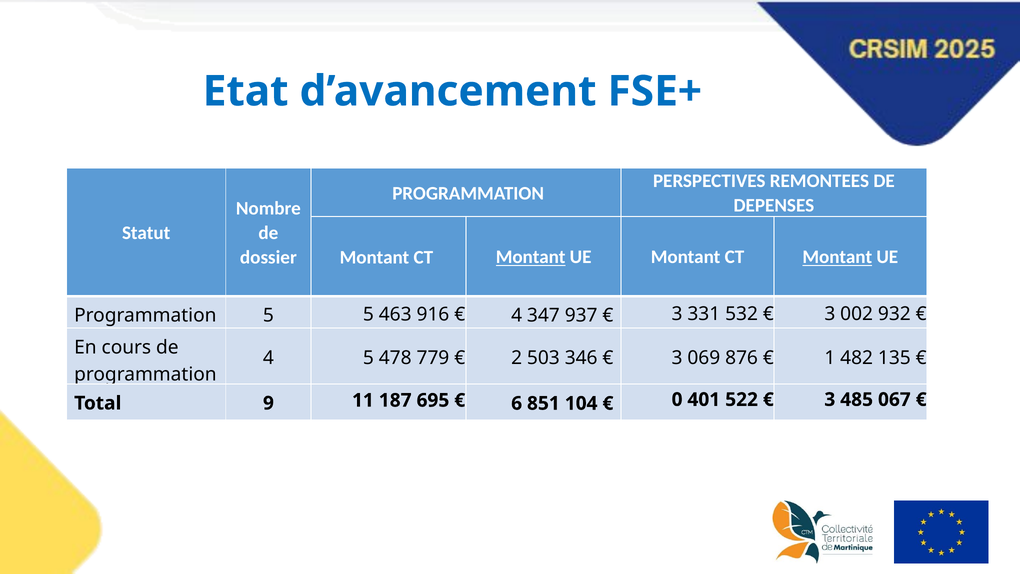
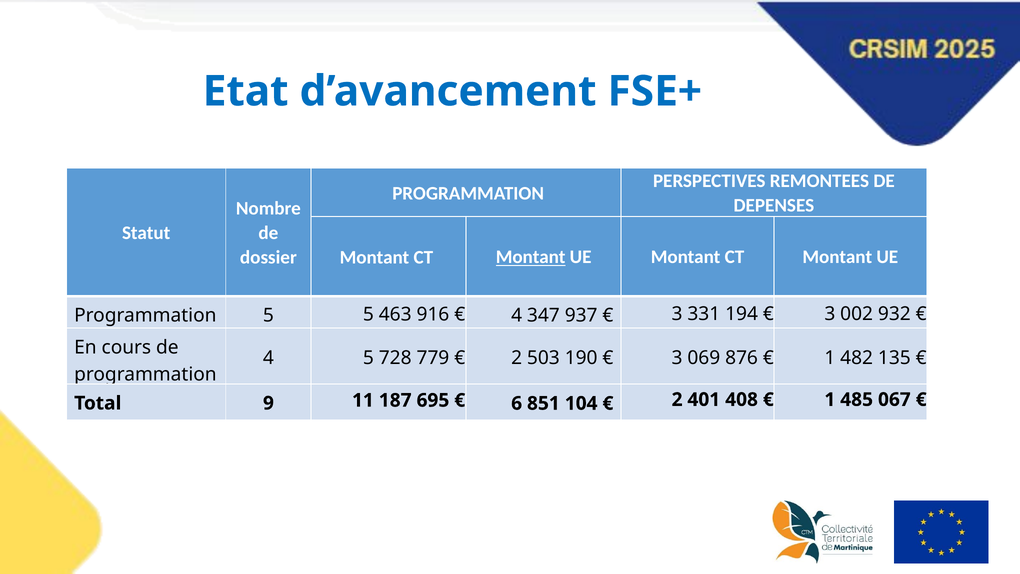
Montant at (837, 257) underline: present -> none
532: 532 -> 194
478: 478 -> 728
346: 346 -> 190
0 at (677, 399): 0 -> 2
522: 522 -> 408
3 at (830, 399): 3 -> 1
